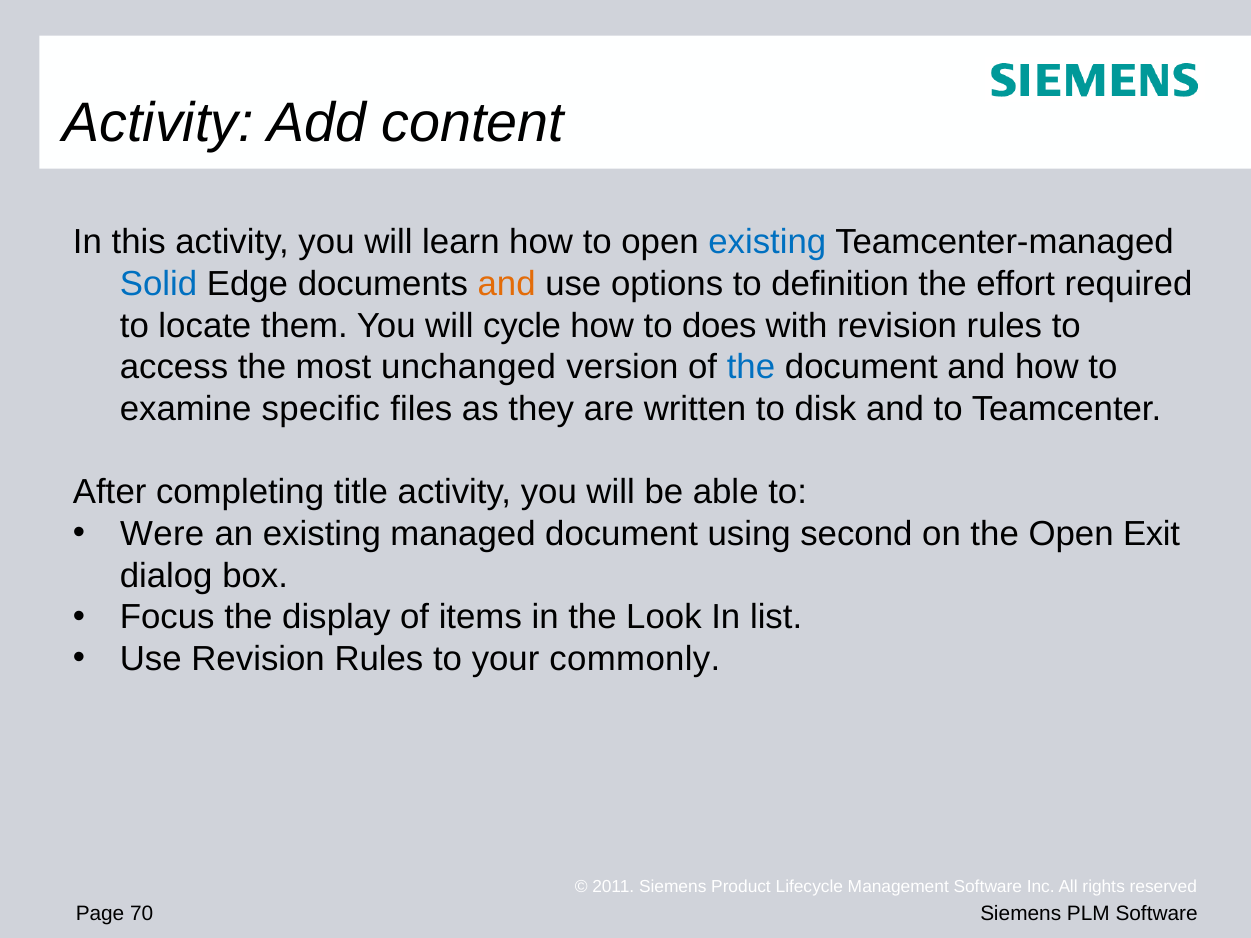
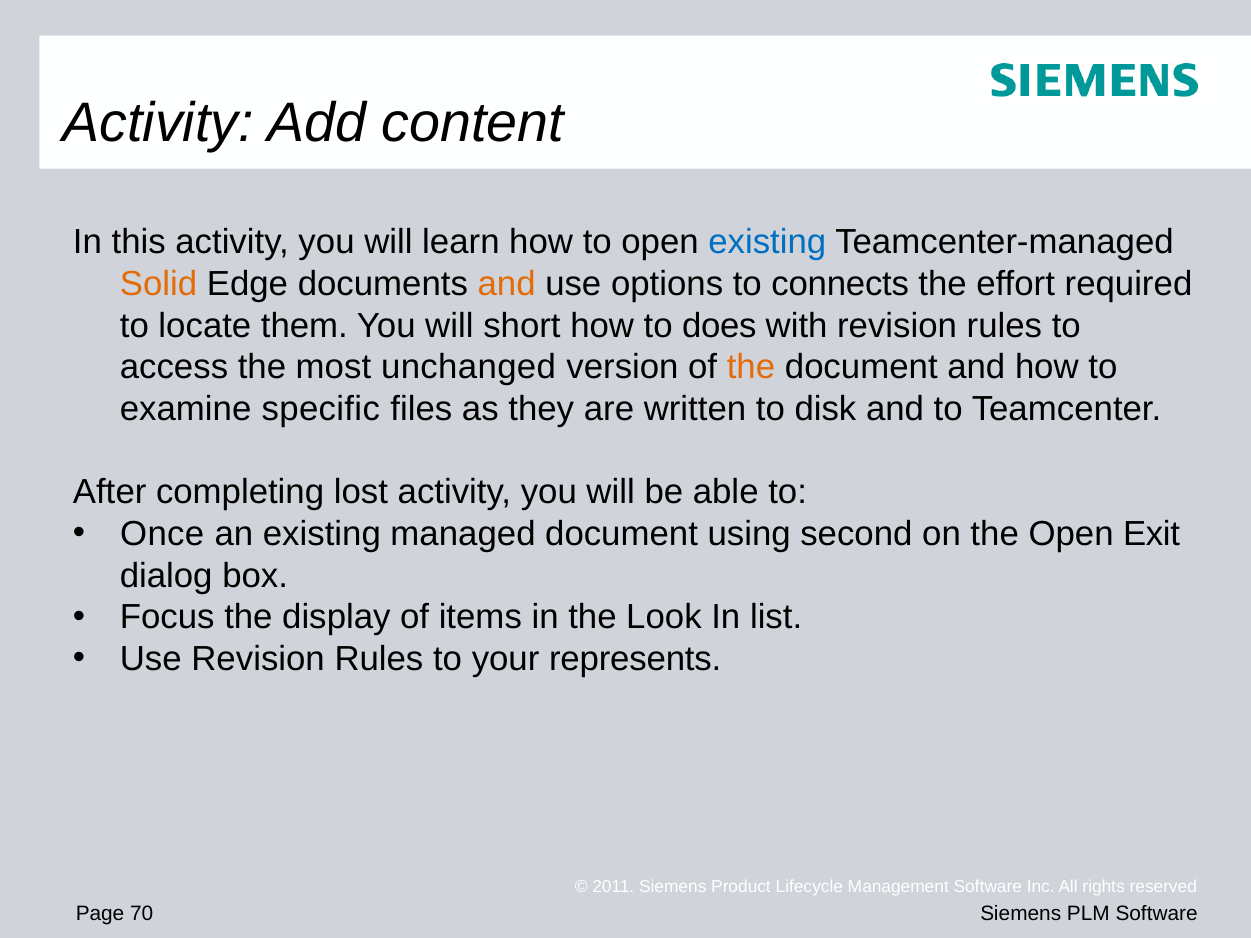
Solid colour: blue -> orange
definition: definition -> connects
cycle: cycle -> short
the at (751, 367) colour: blue -> orange
title: title -> lost
Were: Were -> Once
commonly: commonly -> represents
